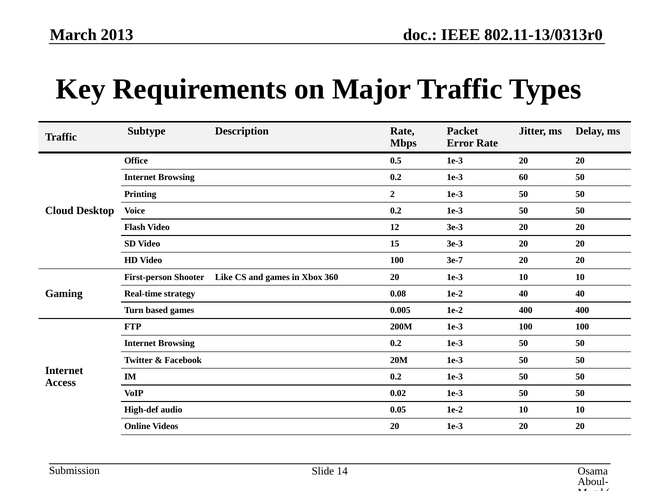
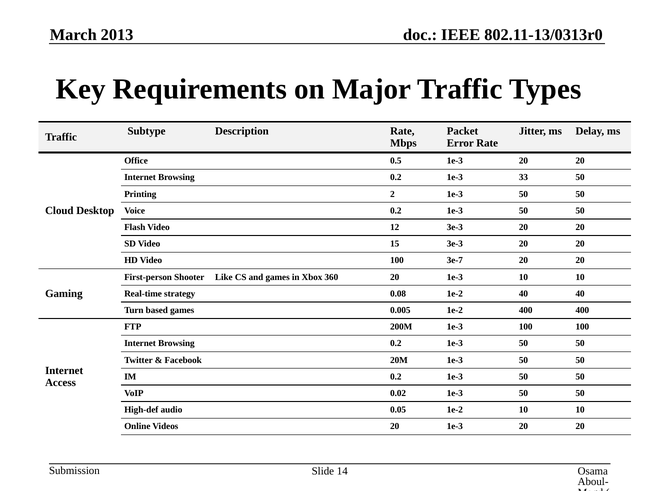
60: 60 -> 33
